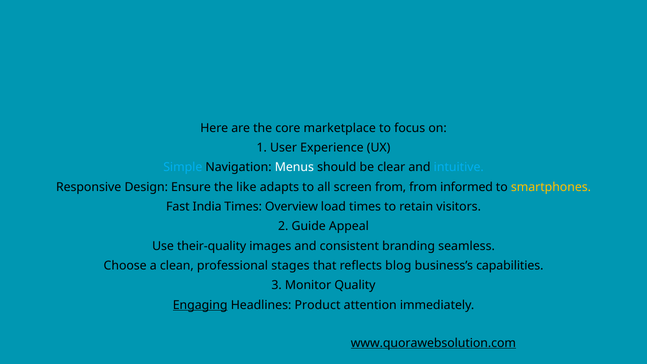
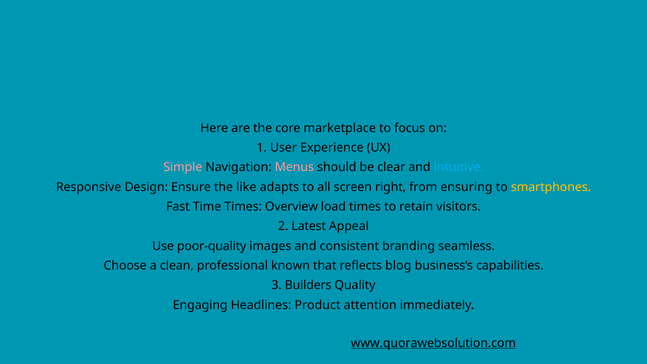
Simple colour: light blue -> pink
Menus colour: white -> pink
screen from: from -> right
informed: informed -> ensuring
India: India -> Time
Guide: Guide -> Latest
their-quality: their-quality -> poor-quality
stages: stages -> known
Monitor: Monitor -> Builders
Engaging underline: present -> none
